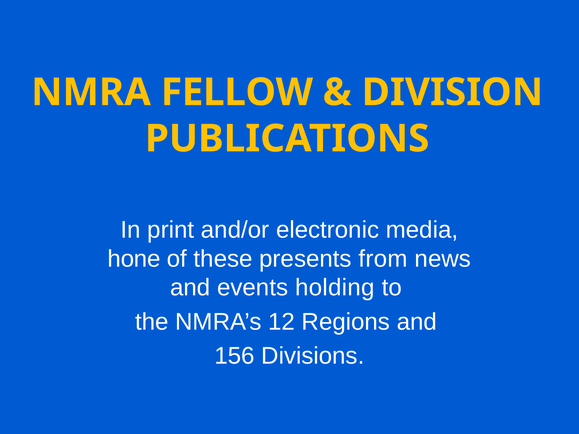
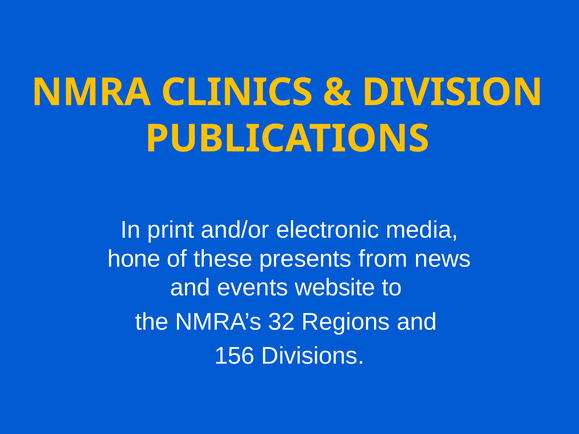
FELLOW: FELLOW -> CLINICS
holding: holding -> website
12: 12 -> 32
